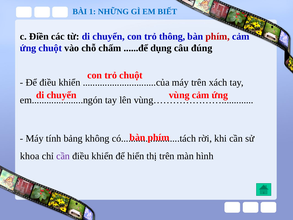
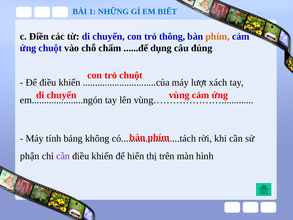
phím at (218, 36) colour: red -> orange
máy trên: trên -> lượt
khoa: khoa -> phận
